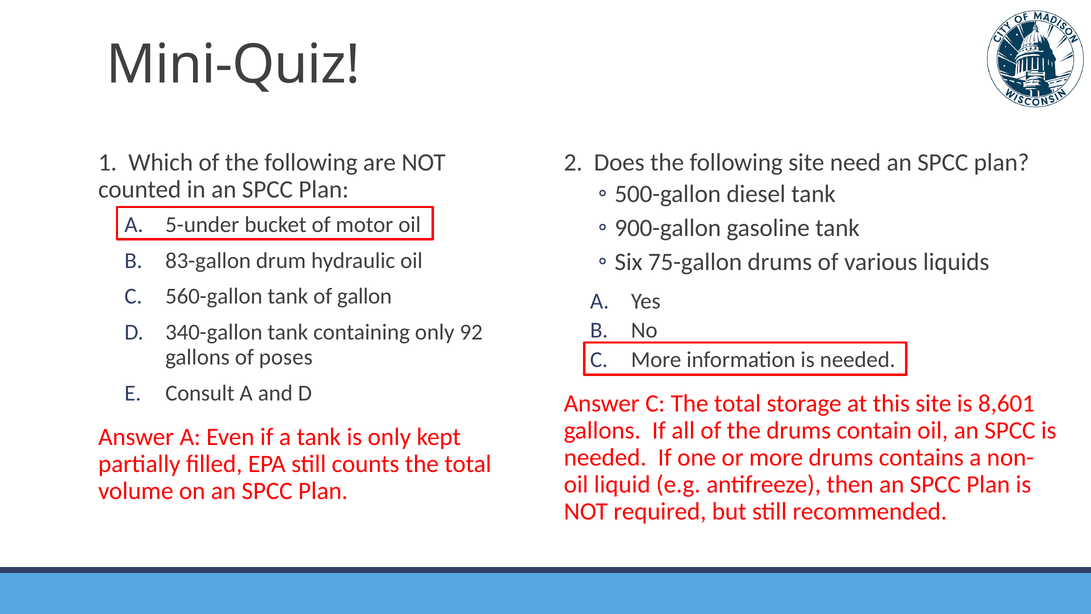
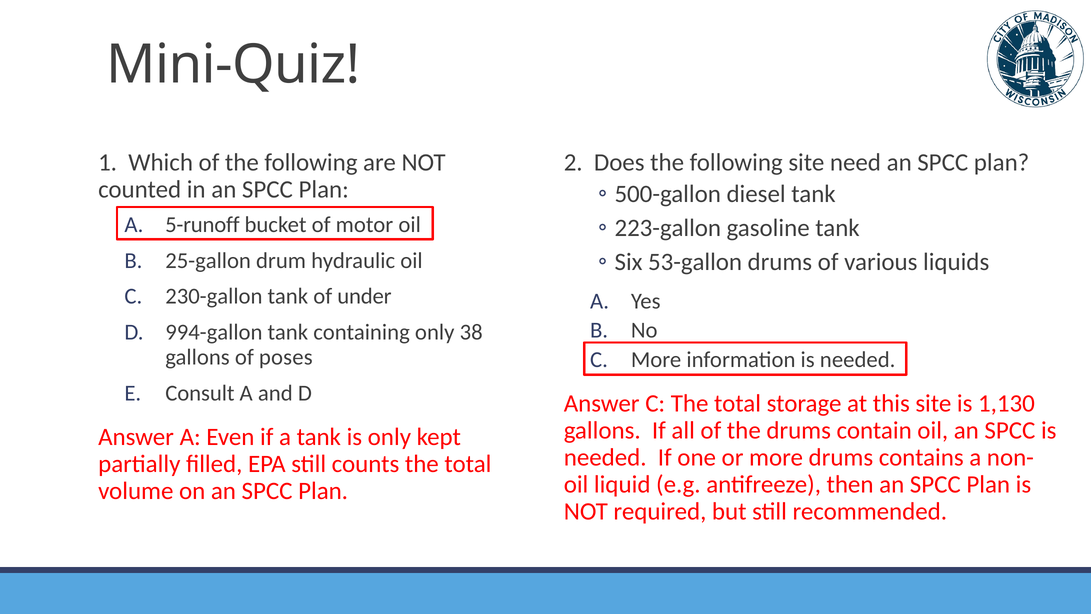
5-under: 5-under -> 5-runoff
900-gallon: 900-gallon -> 223-gallon
75-gallon: 75-gallon -> 53-gallon
83-gallon: 83-gallon -> 25-gallon
560-gallon: 560-gallon -> 230-gallon
gallon: gallon -> under
340-gallon: 340-gallon -> 994-gallon
92: 92 -> 38
8,601: 8,601 -> 1,130
